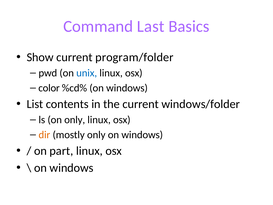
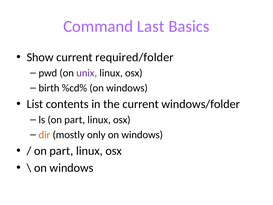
program/folder: program/folder -> required/folder
unix colour: blue -> purple
color: color -> birth
ls on only: only -> part
